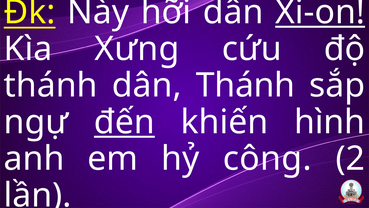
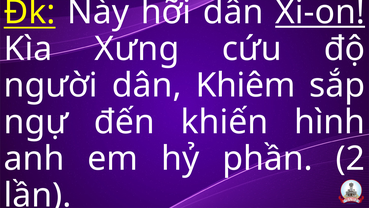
thánh at (51, 85): thánh -> người
dân Thánh: Thánh -> Khiêm
đến underline: present -> none
công: công -> phần
